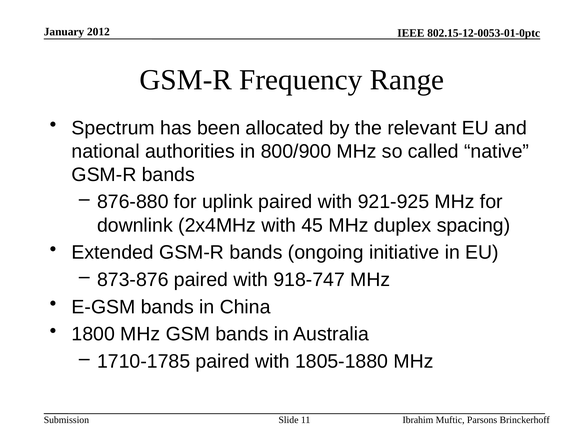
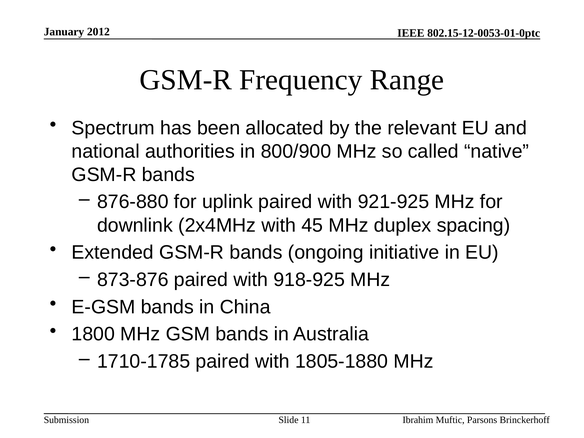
918-747: 918-747 -> 918-925
